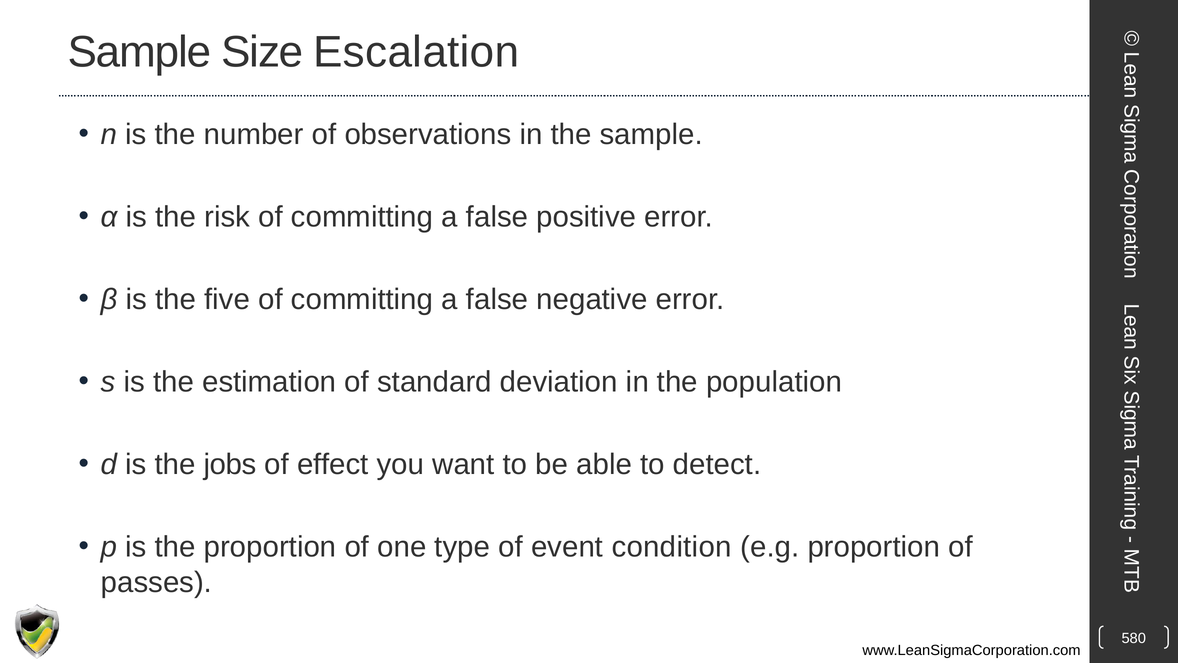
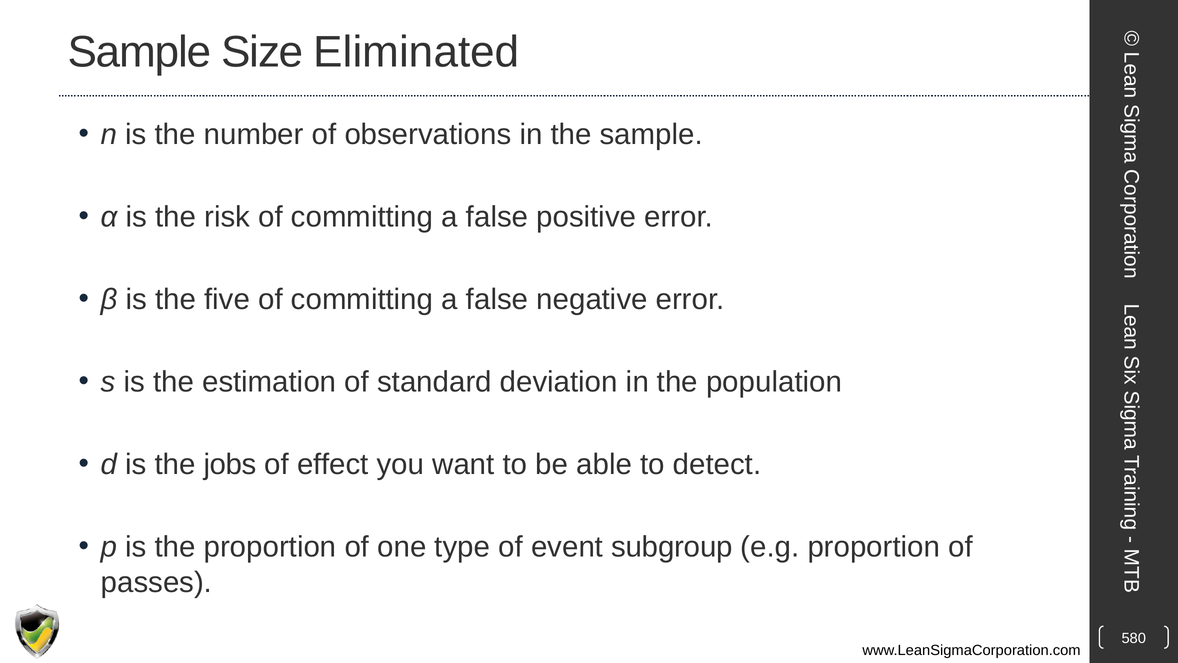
Escalation: Escalation -> Eliminated
condition: condition -> subgroup
